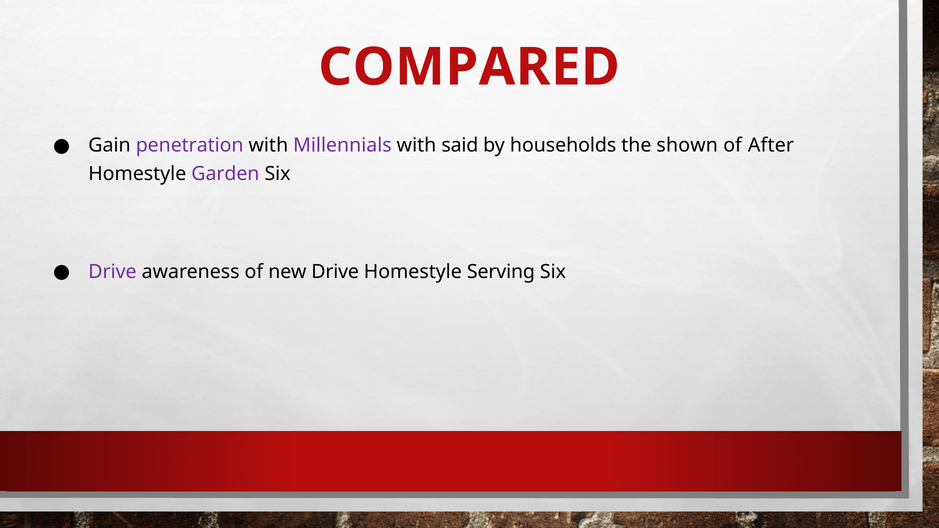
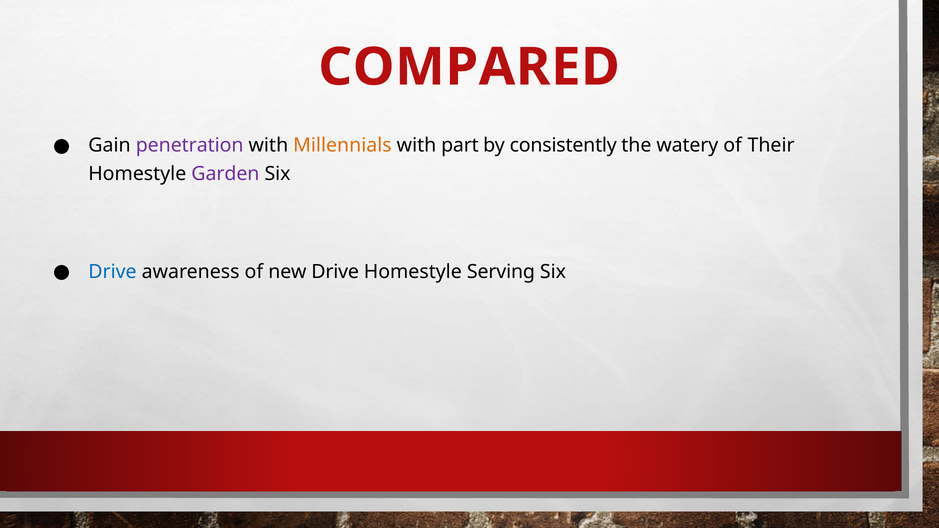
Millennials colour: purple -> orange
said: said -> part
households: households -> consistently
shown: shown -> watery
After: After -> Their
Drive at (113, 272) colour: purple -> blue
